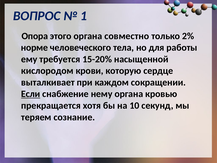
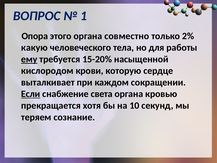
норме: норме -> какую
ему underline: none -> present
нему: нему -> света
